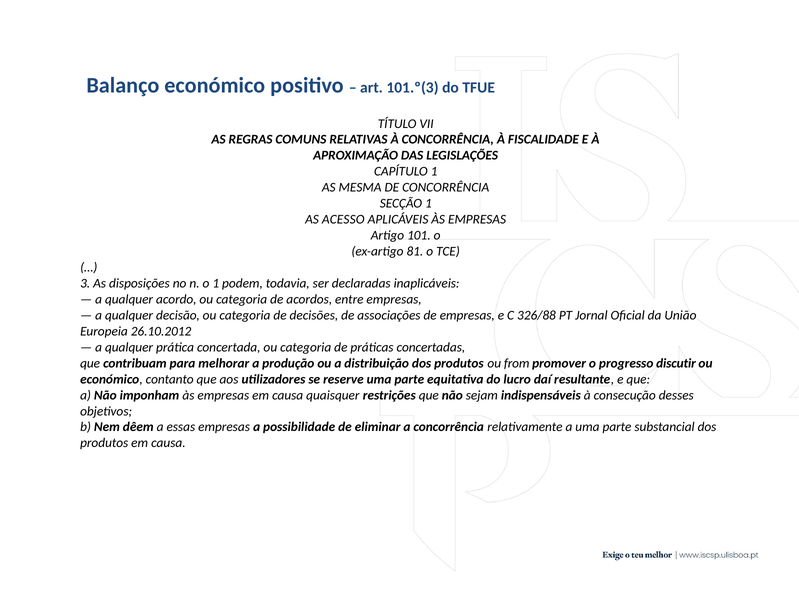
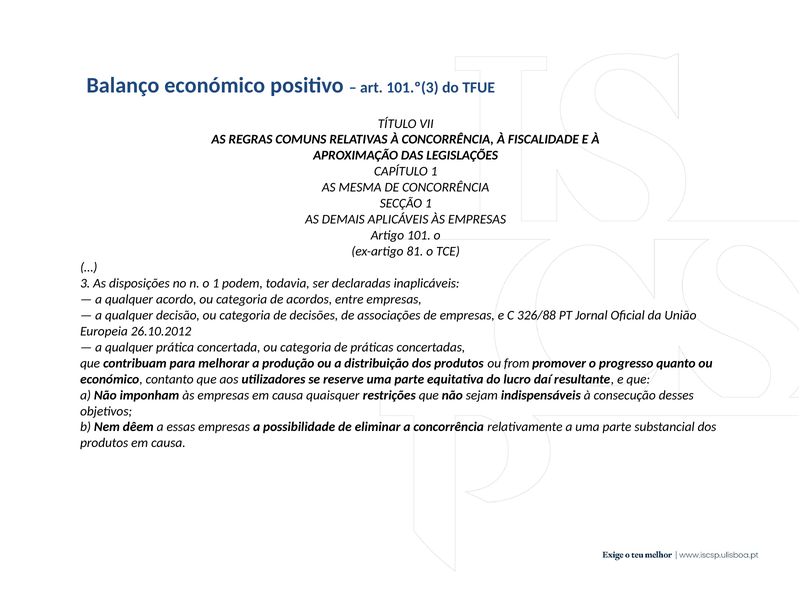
ACESSO: ACESSO -> DEMAIS
discutir: discutir -> quanto
